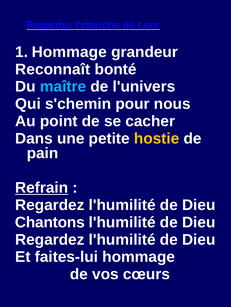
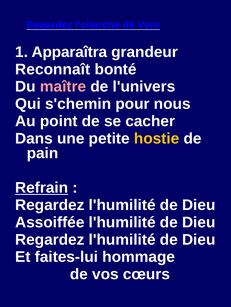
Leur: Leur -> Vers
1 Hommage: Hommage -> Apparaîtra
maître colour: light blue -> pink
Chantons: Chantons -> Assoiffée
